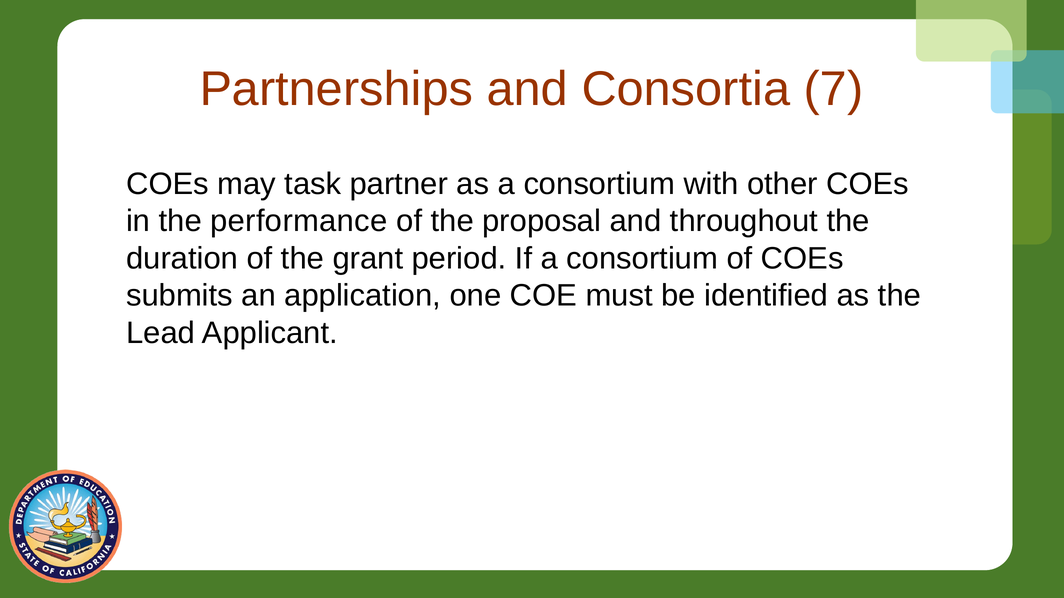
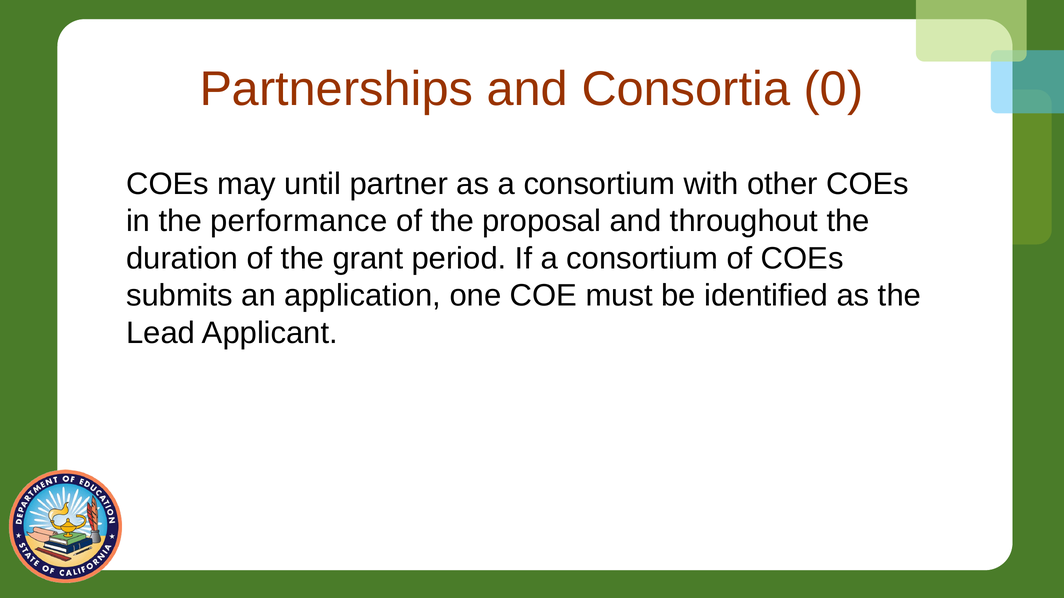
7: 7 -> 0
task: task -> until
